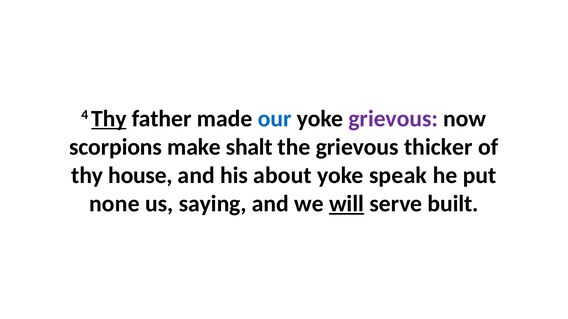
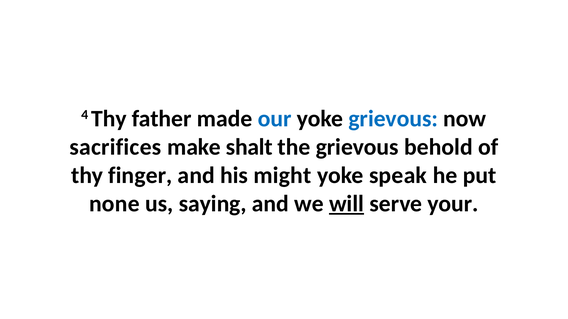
Thy at (109, 119) underline: present -> none
grievous at (393, 119) colour: purple -> blue
scorpions: scorpions -> sacrifices
thicker: thicker -> behold
house: house -> finger
about: about -> might
built: built -> your
